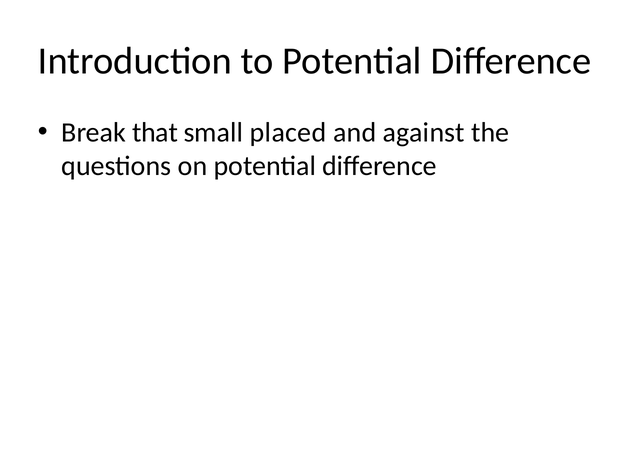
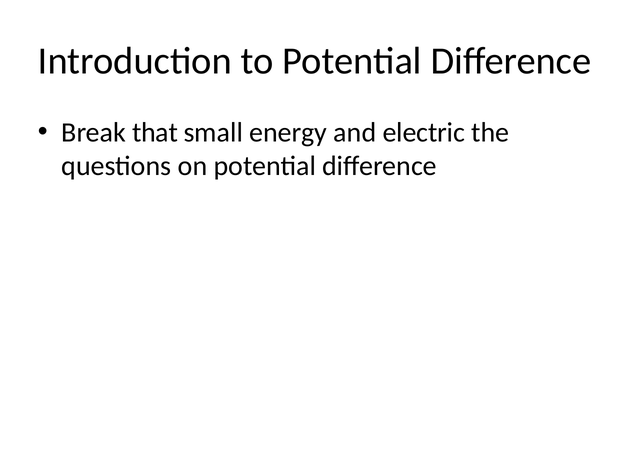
placed: placed -> energy
against: against -> electric
